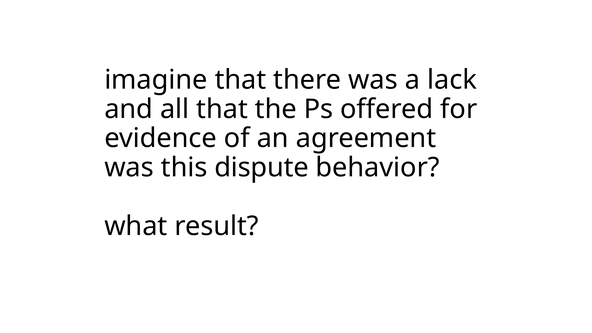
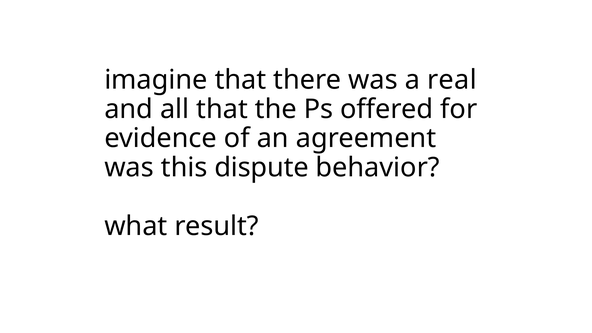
lack: lack -> real
